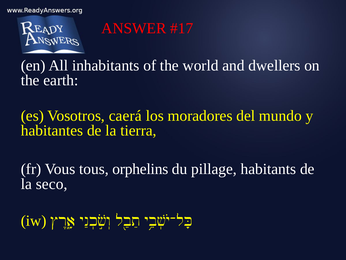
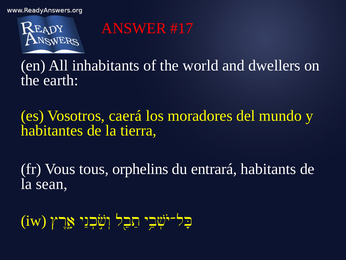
pillage: pillage -> entrará
seco: seco -> sean
